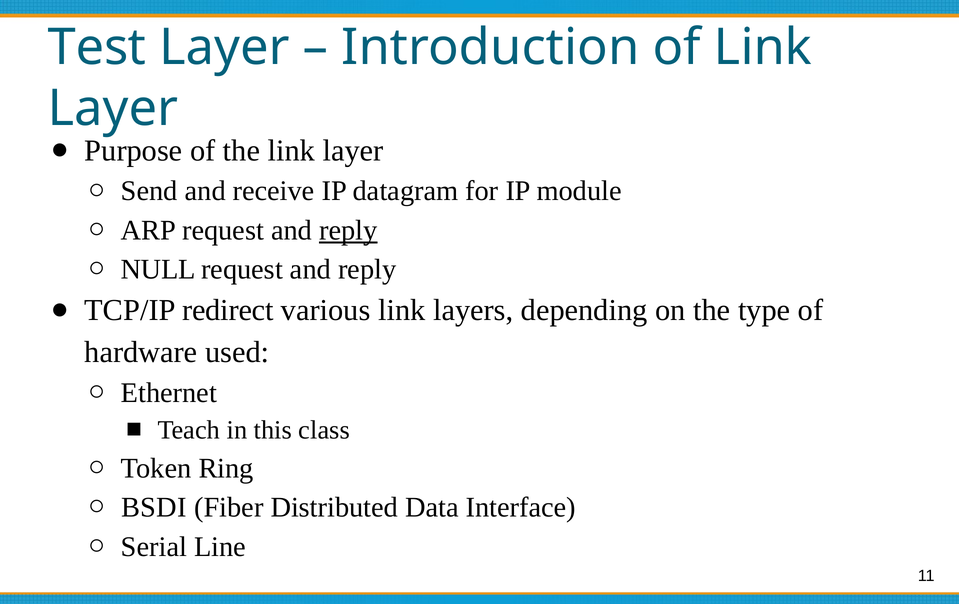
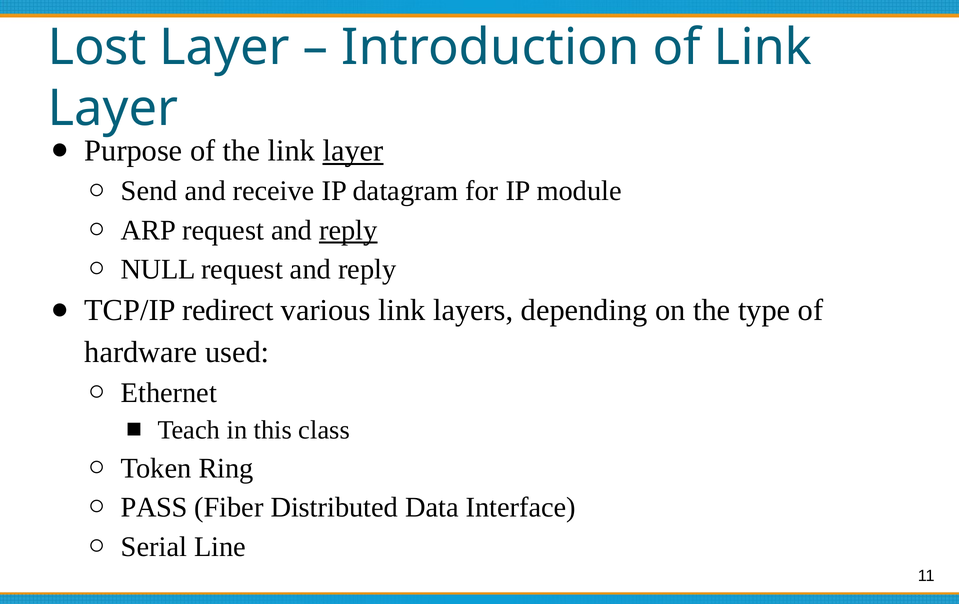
Test: Test -> Lost
layer at (353, 151) underline: none -> present
BSDI: BSDI -> PASS
